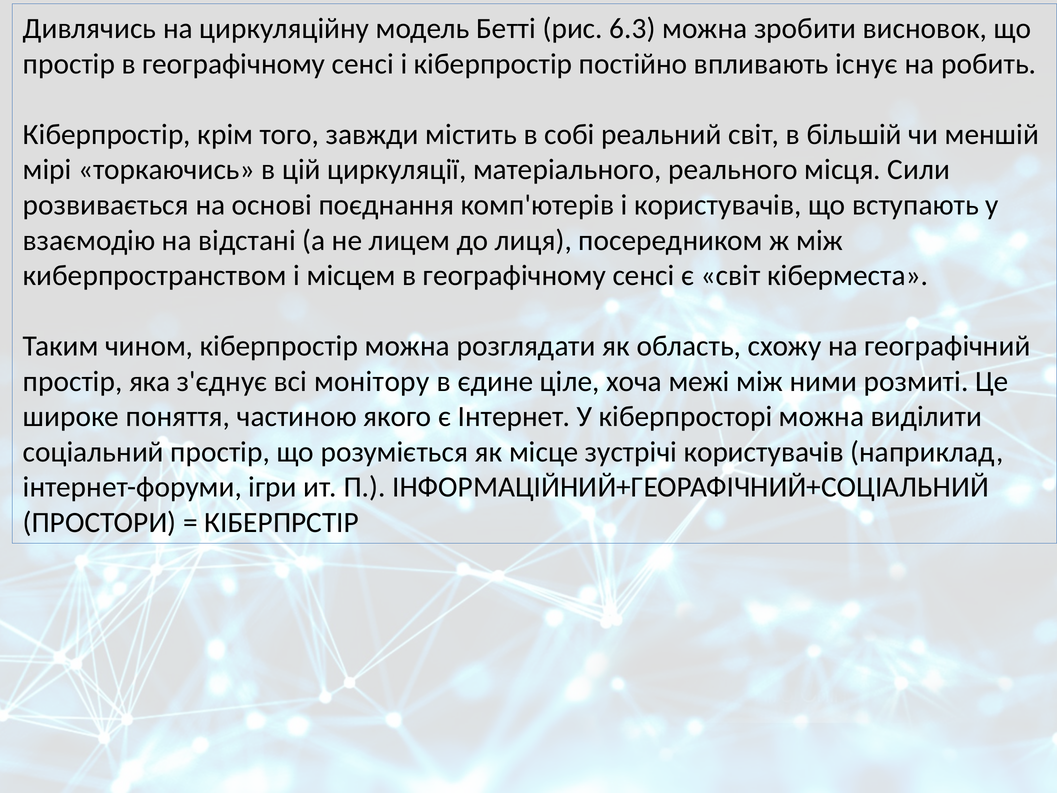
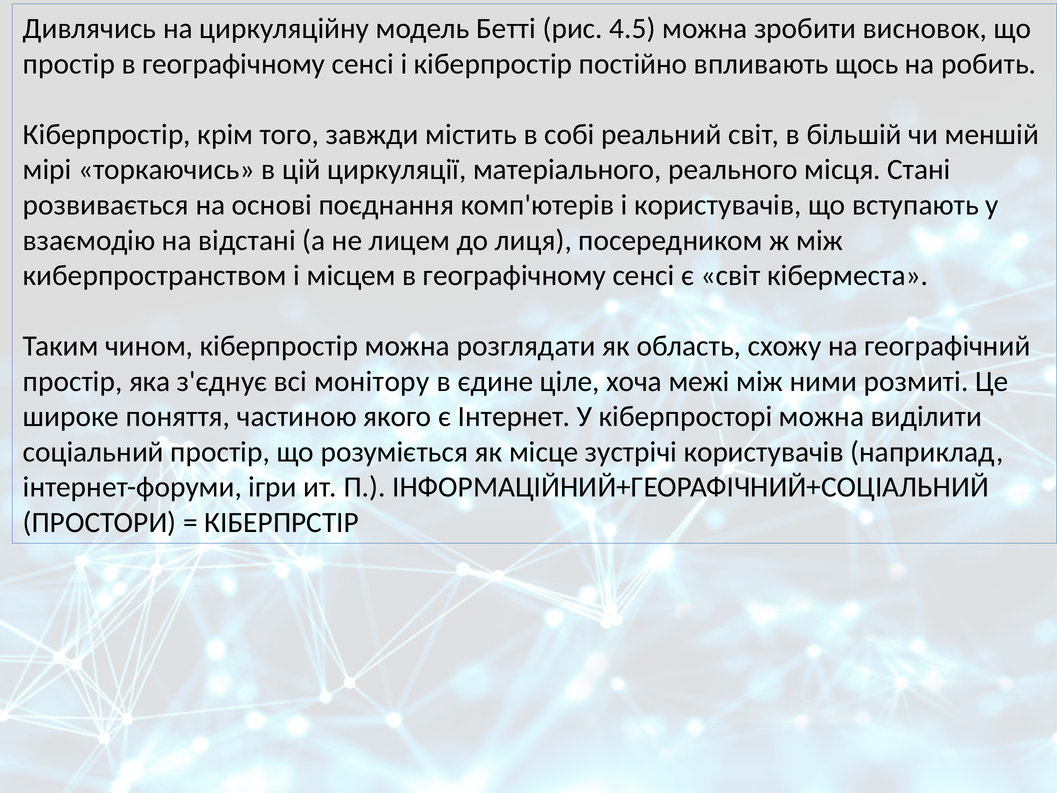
6.3: 6.3 -> 4.5
існує: існує -> щось
Сили: Сили -> Стані
